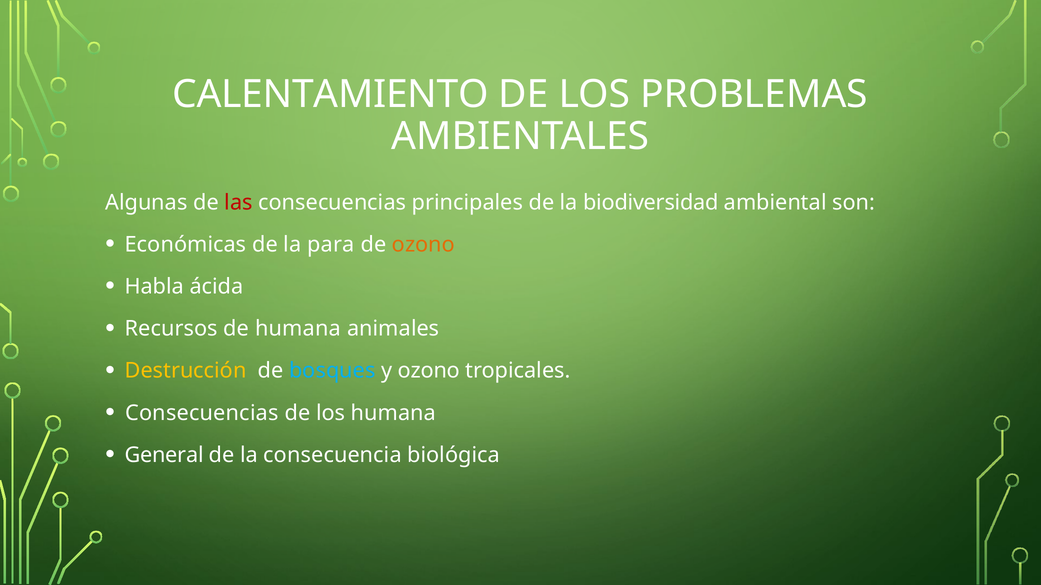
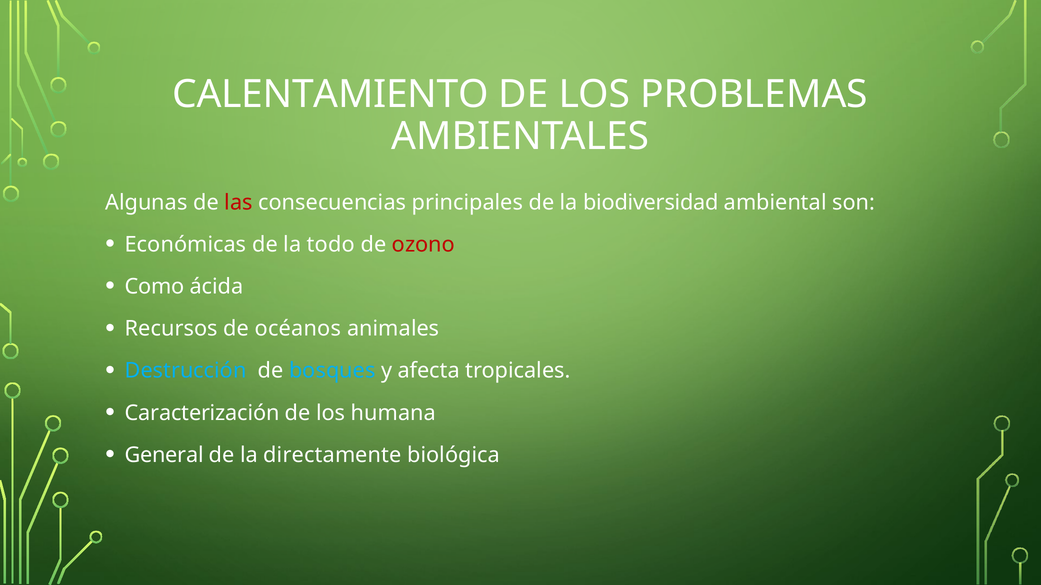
para: para -> todo
ozono at (423, 245) colour: orange -> red
Habla: Habla -> Como
de humana: humana -> océanos
Destrucción colour: yellow -> light blue
y ozono: ozono -> afecta
Consecuencias at (202, 413): Consecuencias -> Caracterización
consecuencia: consecuencia -> directamente
